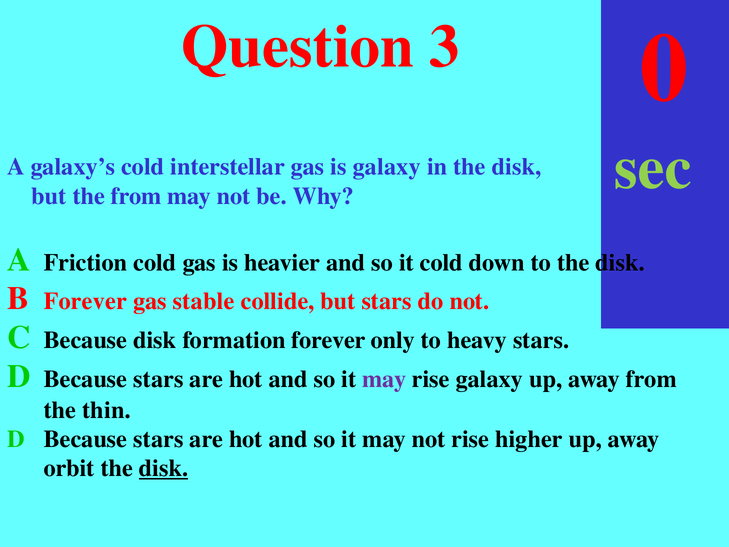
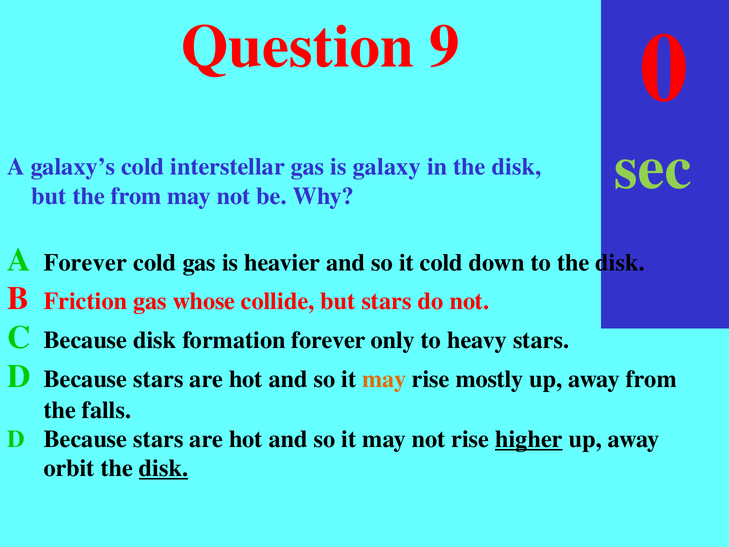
Question 3: 3 -> 9
A Friction: Friction -> Forever
B Forever: Forever -> Friction
stable: stable -> whose
may at (384, 379) colour: purple -> orange
rise galaxy: galaxy -> mostly
thin: thin -> falls
higher underline: none -> present
